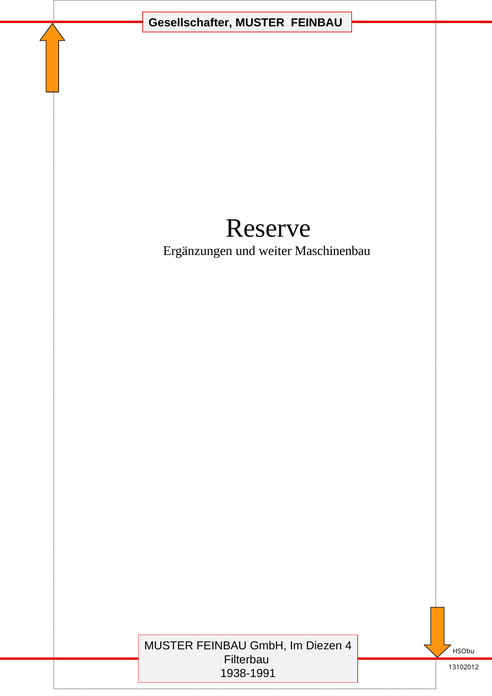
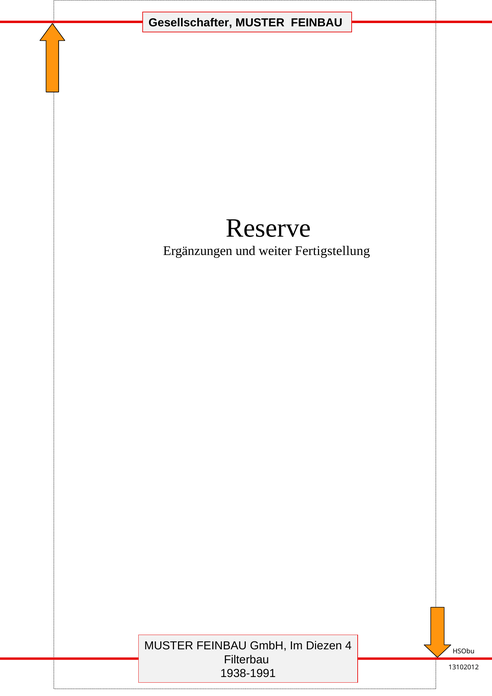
Maschinenbau: Maschinenbau -> Fertigstellung
